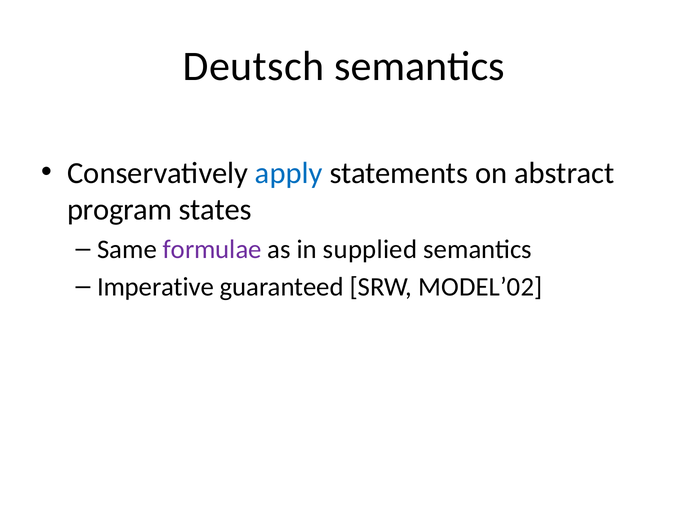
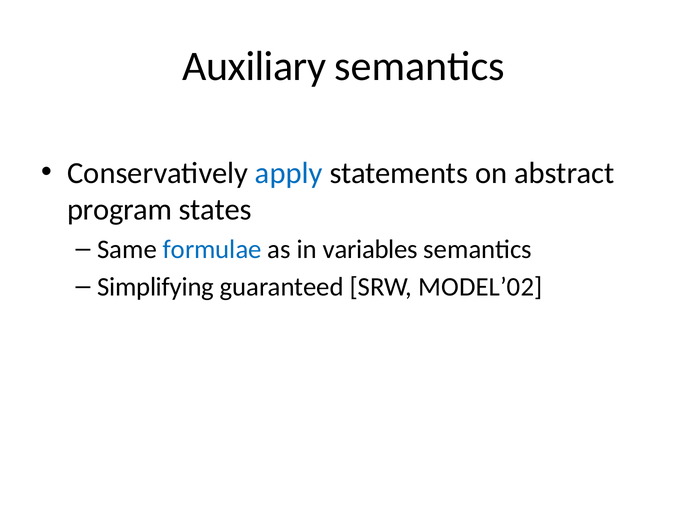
Deutsch: Deutsch -> Auxiliary
formulae colour: purple -> blue
supplied: supplied -> variables
Imperative: Imperative -> Simplifying
